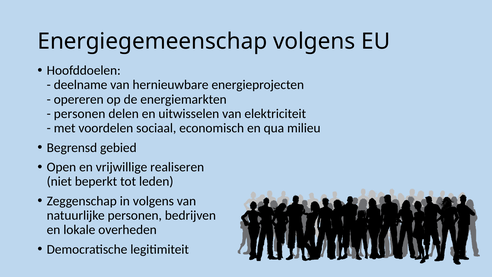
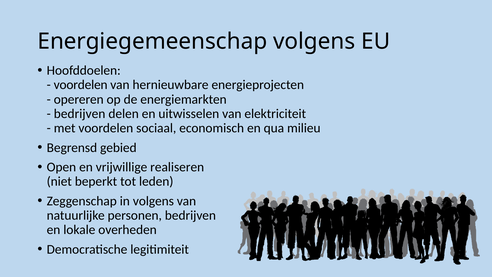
deelname at (81, 85): deelname -> voordelen
personen at (80, 114): personen -> bedrijven
